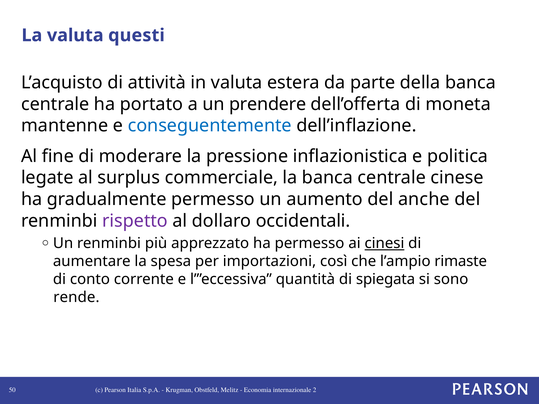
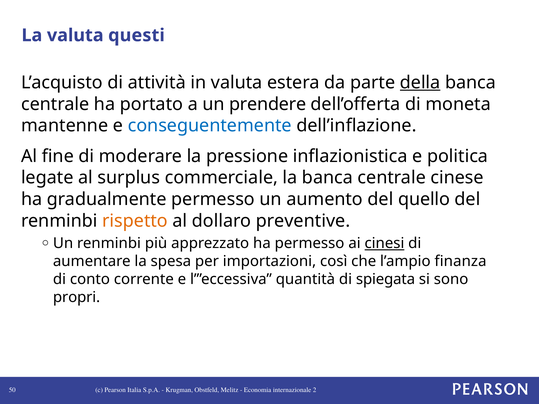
della underline: none -> present
anche: anche -> quello
rispetto colour: purple -> orange
occidentali: occidentali -> preventive
rimaste: rimaste -> finanza
rende: rende -> propri
